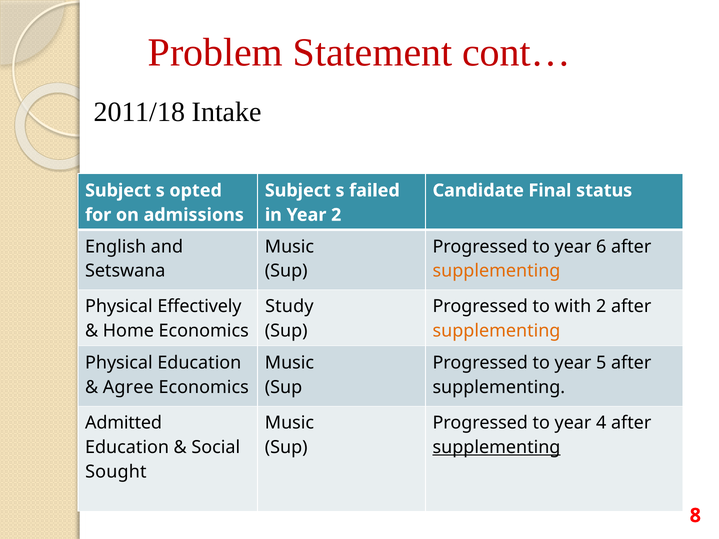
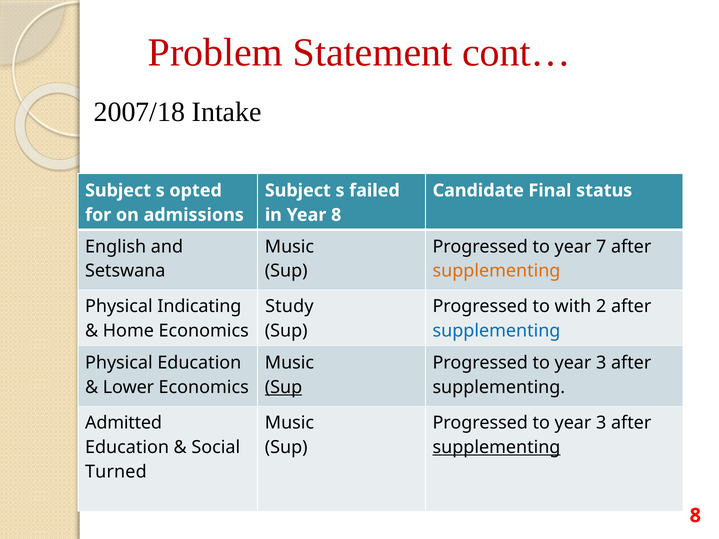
2011/18: 2011/18 -> 2007/18
Year 2: 2 -> 8
6: 6 -> 7
Effectively: Effectively -> Indicating
supplementing at (497, 331) colour: orange -> blue
5 at (601, 363): 5 -> 3
Agree: Agree -> Lower
Sup at (284, 387) underline: none -> present
4 at (601, 423): 4 -> 3
Sought: Sought -> Turned
